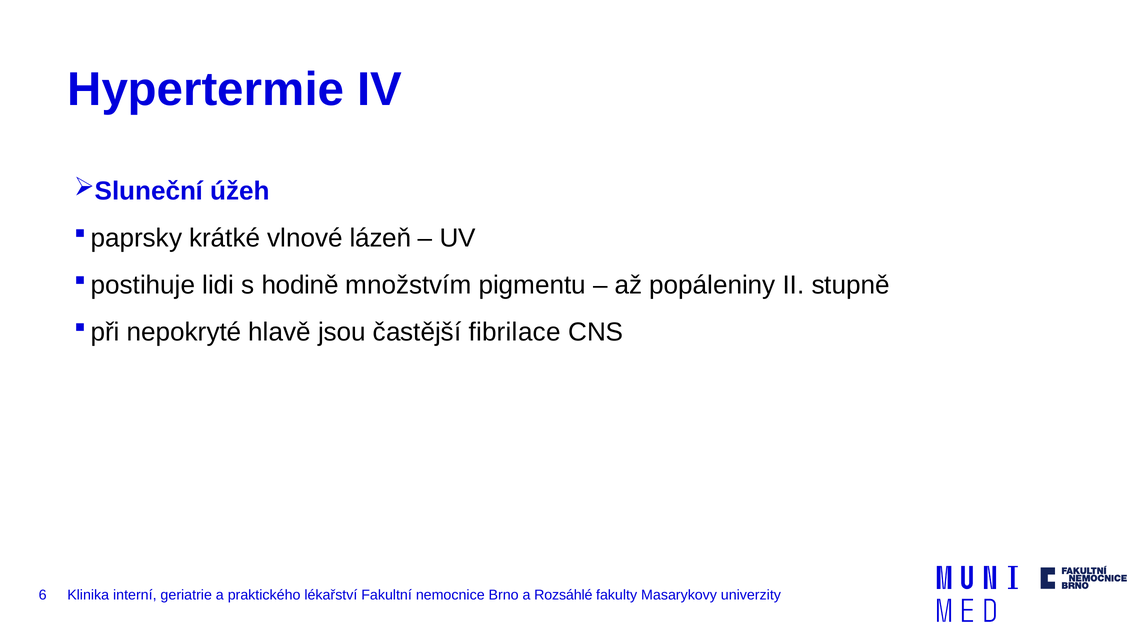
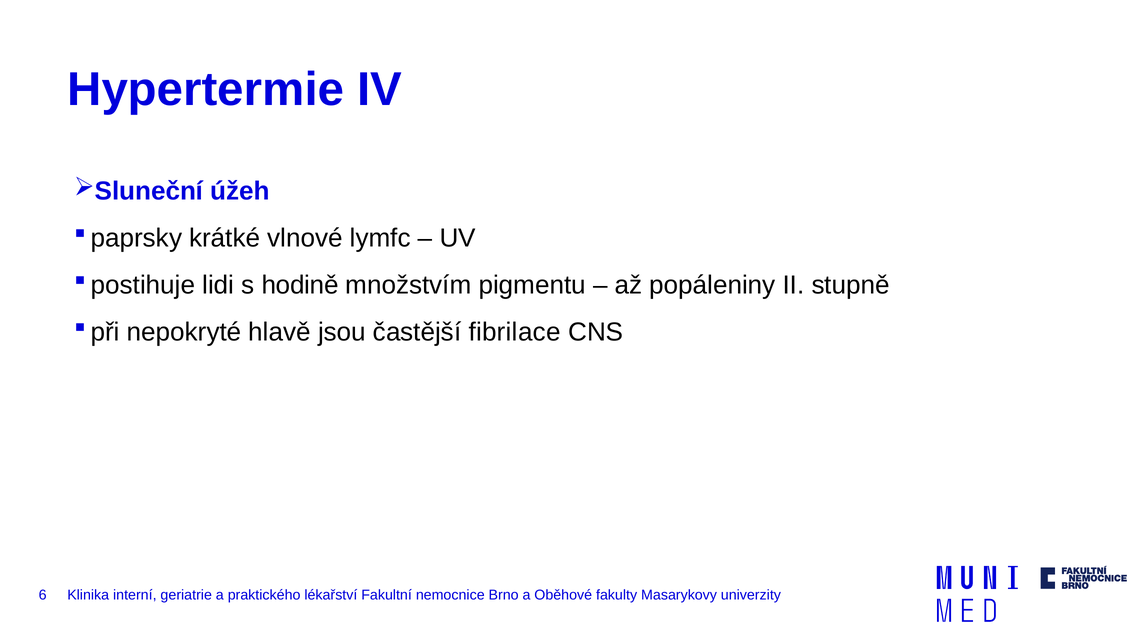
lázeň: lázeň -> lymfc
Rozsáhlé: Rozsáhlé -> Oběhové
